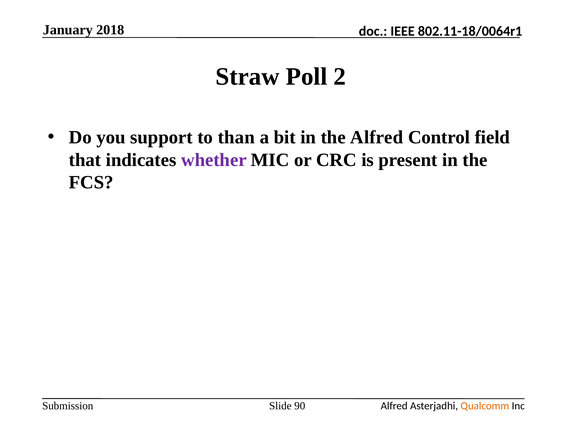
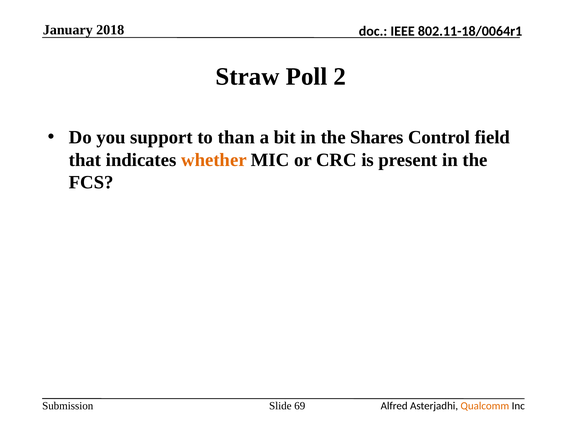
the Alfred: Alfred -> Shares
whether colour: purple -> orange
90: 90 -> 69
